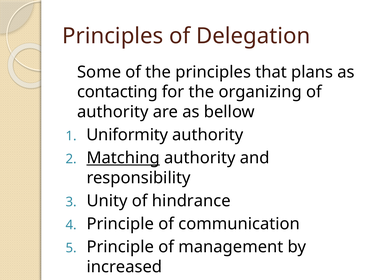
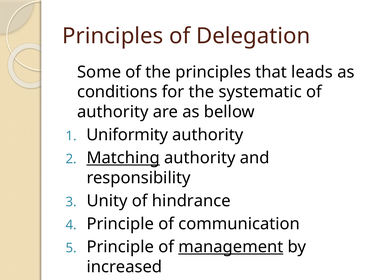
plans: plans -> leads
contacting: contacting -> conditions
organizing: organizing -> systematic
management underline: none -> present
